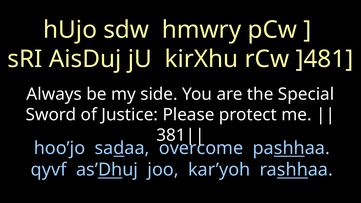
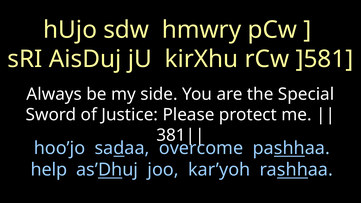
]481: ]481 -> ]581
qyvf: qyvf -> help
